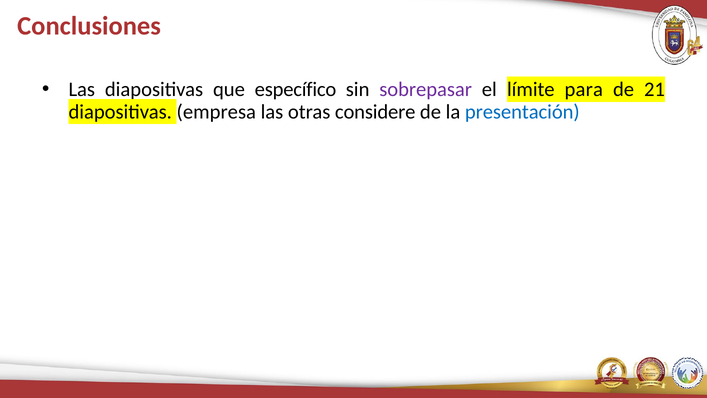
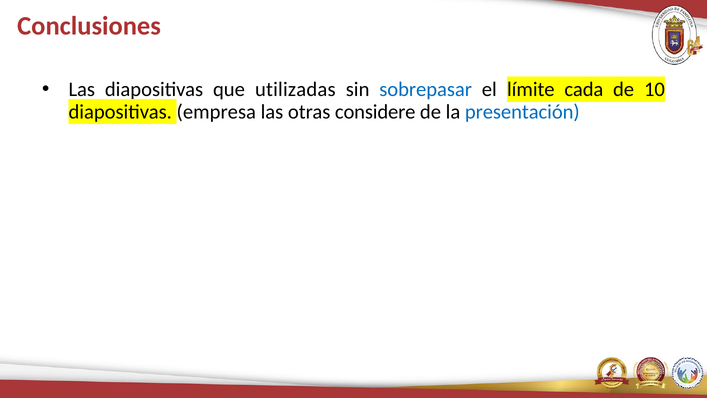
específico: específico -> utilizadas
sobrepasar colour: purple -> blue
para: para -> cada
21: 21 -> 10
